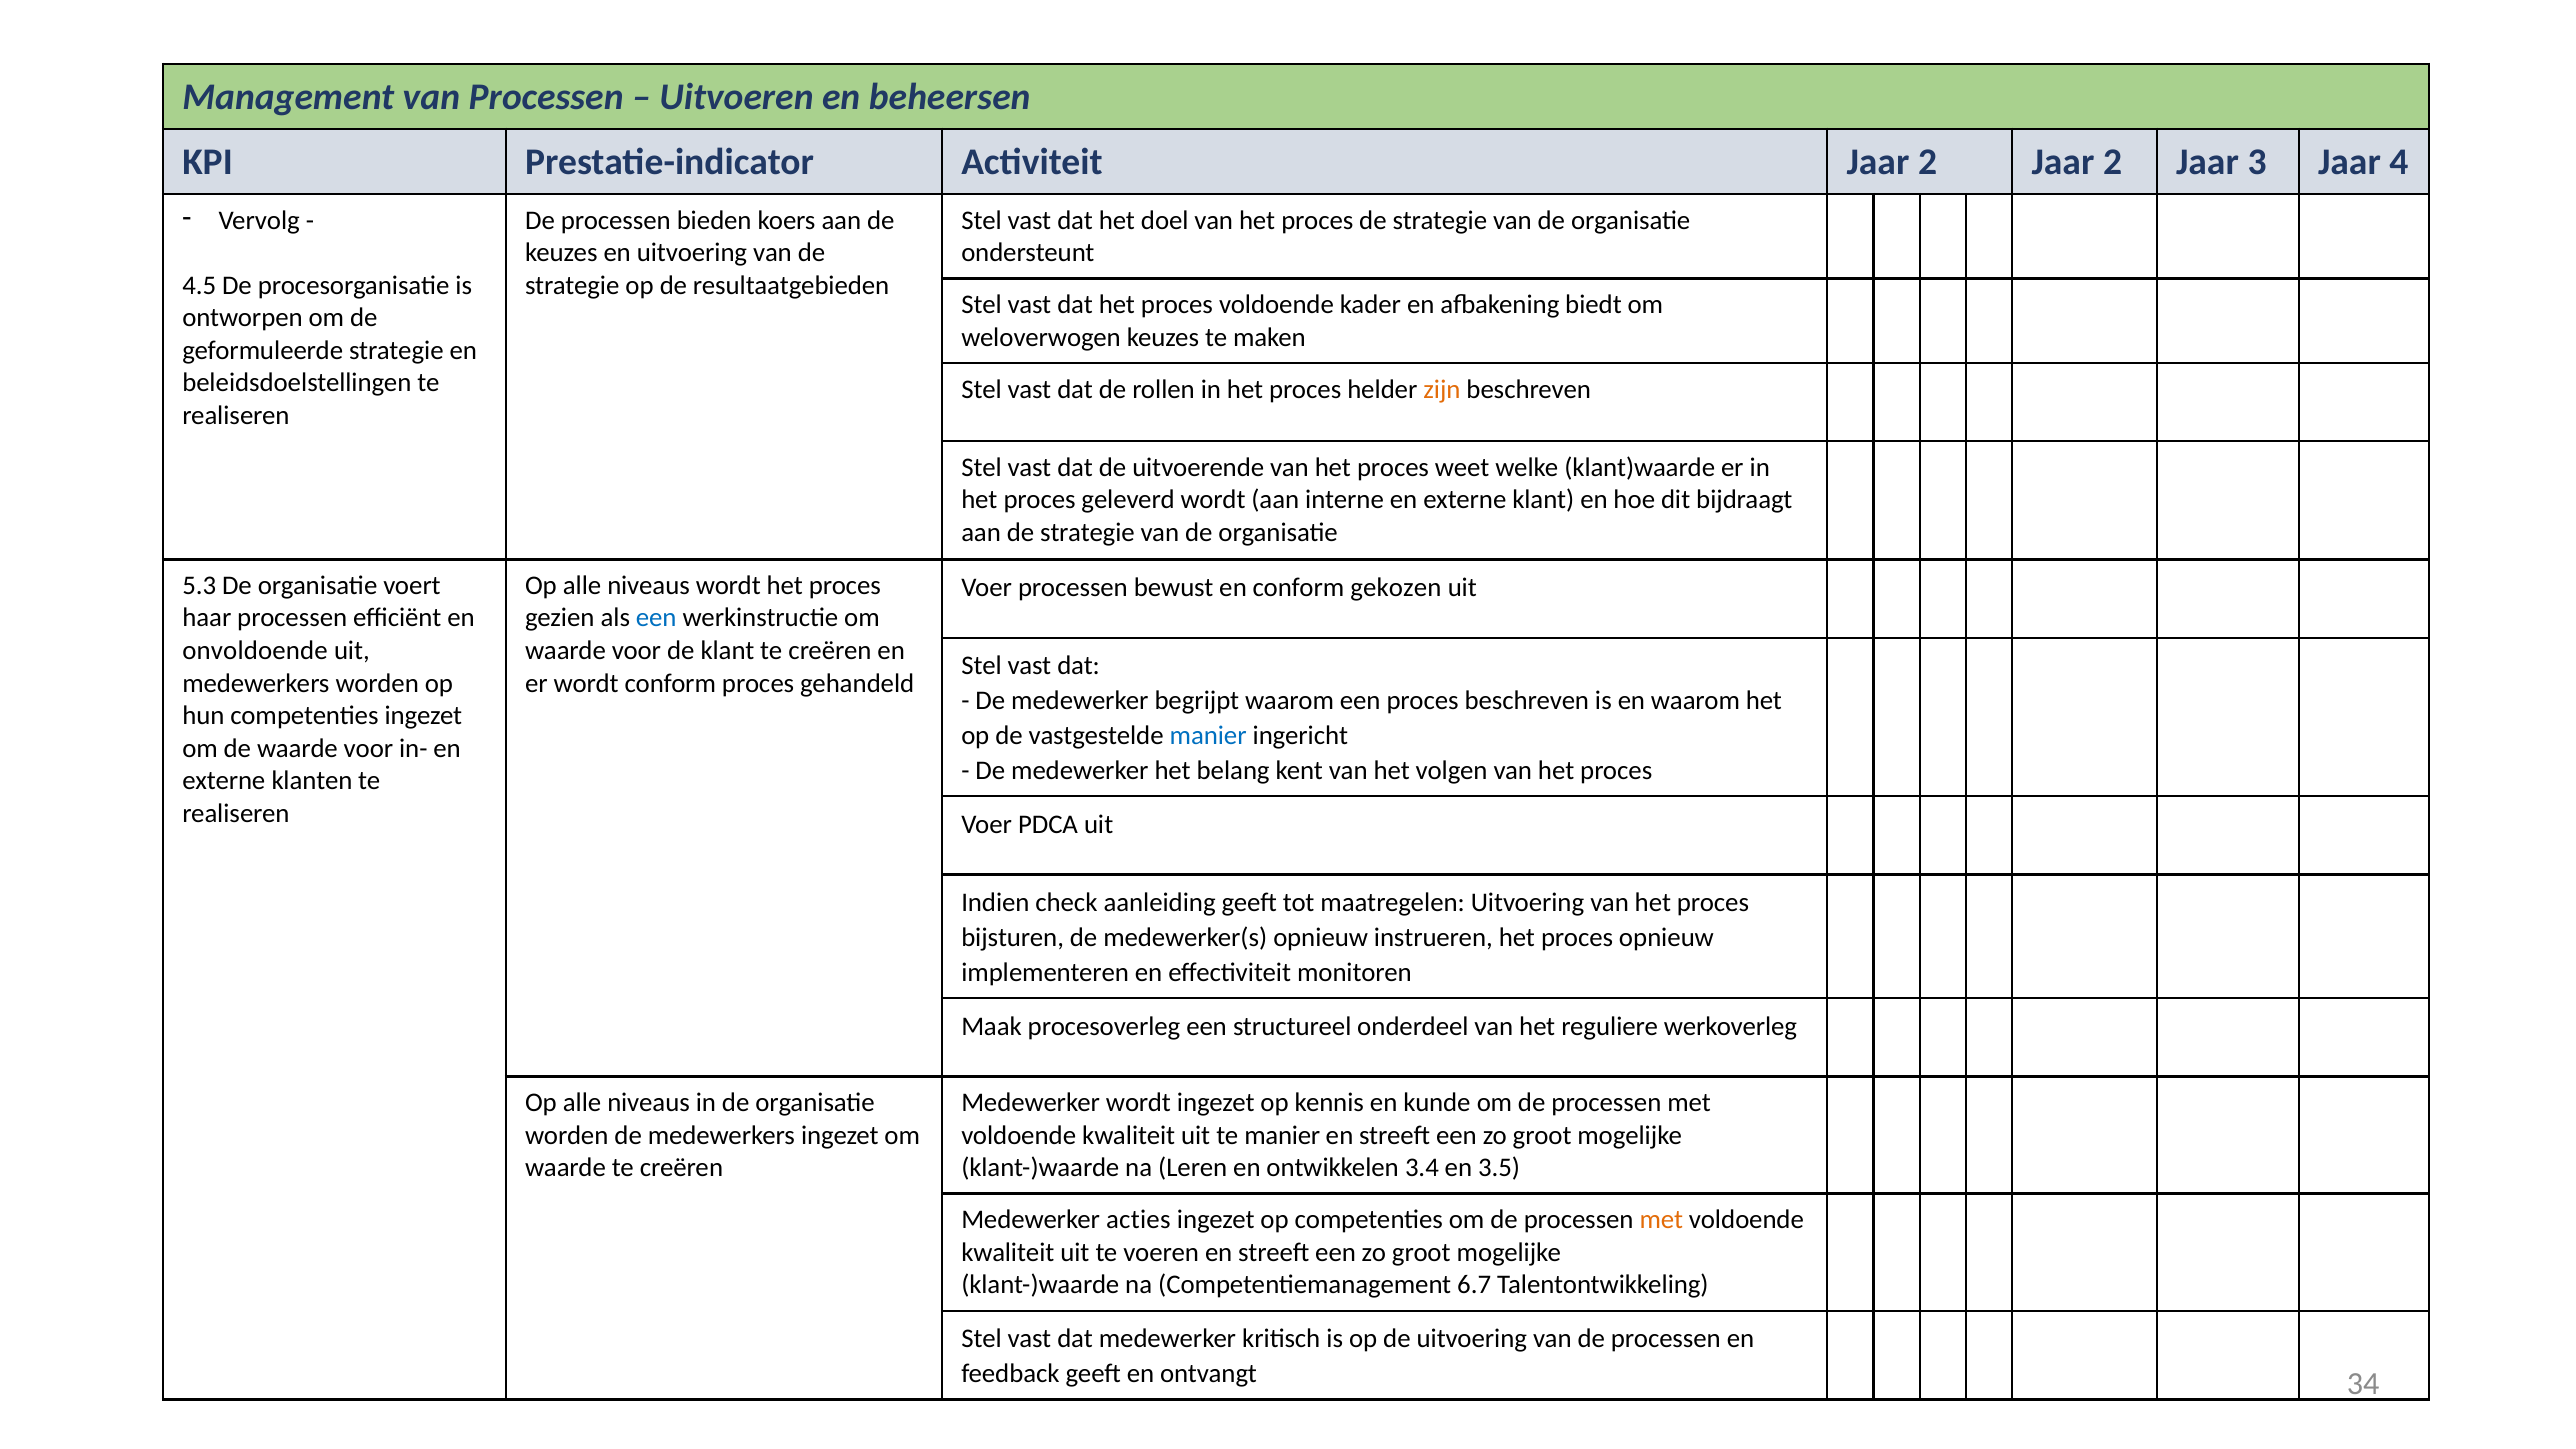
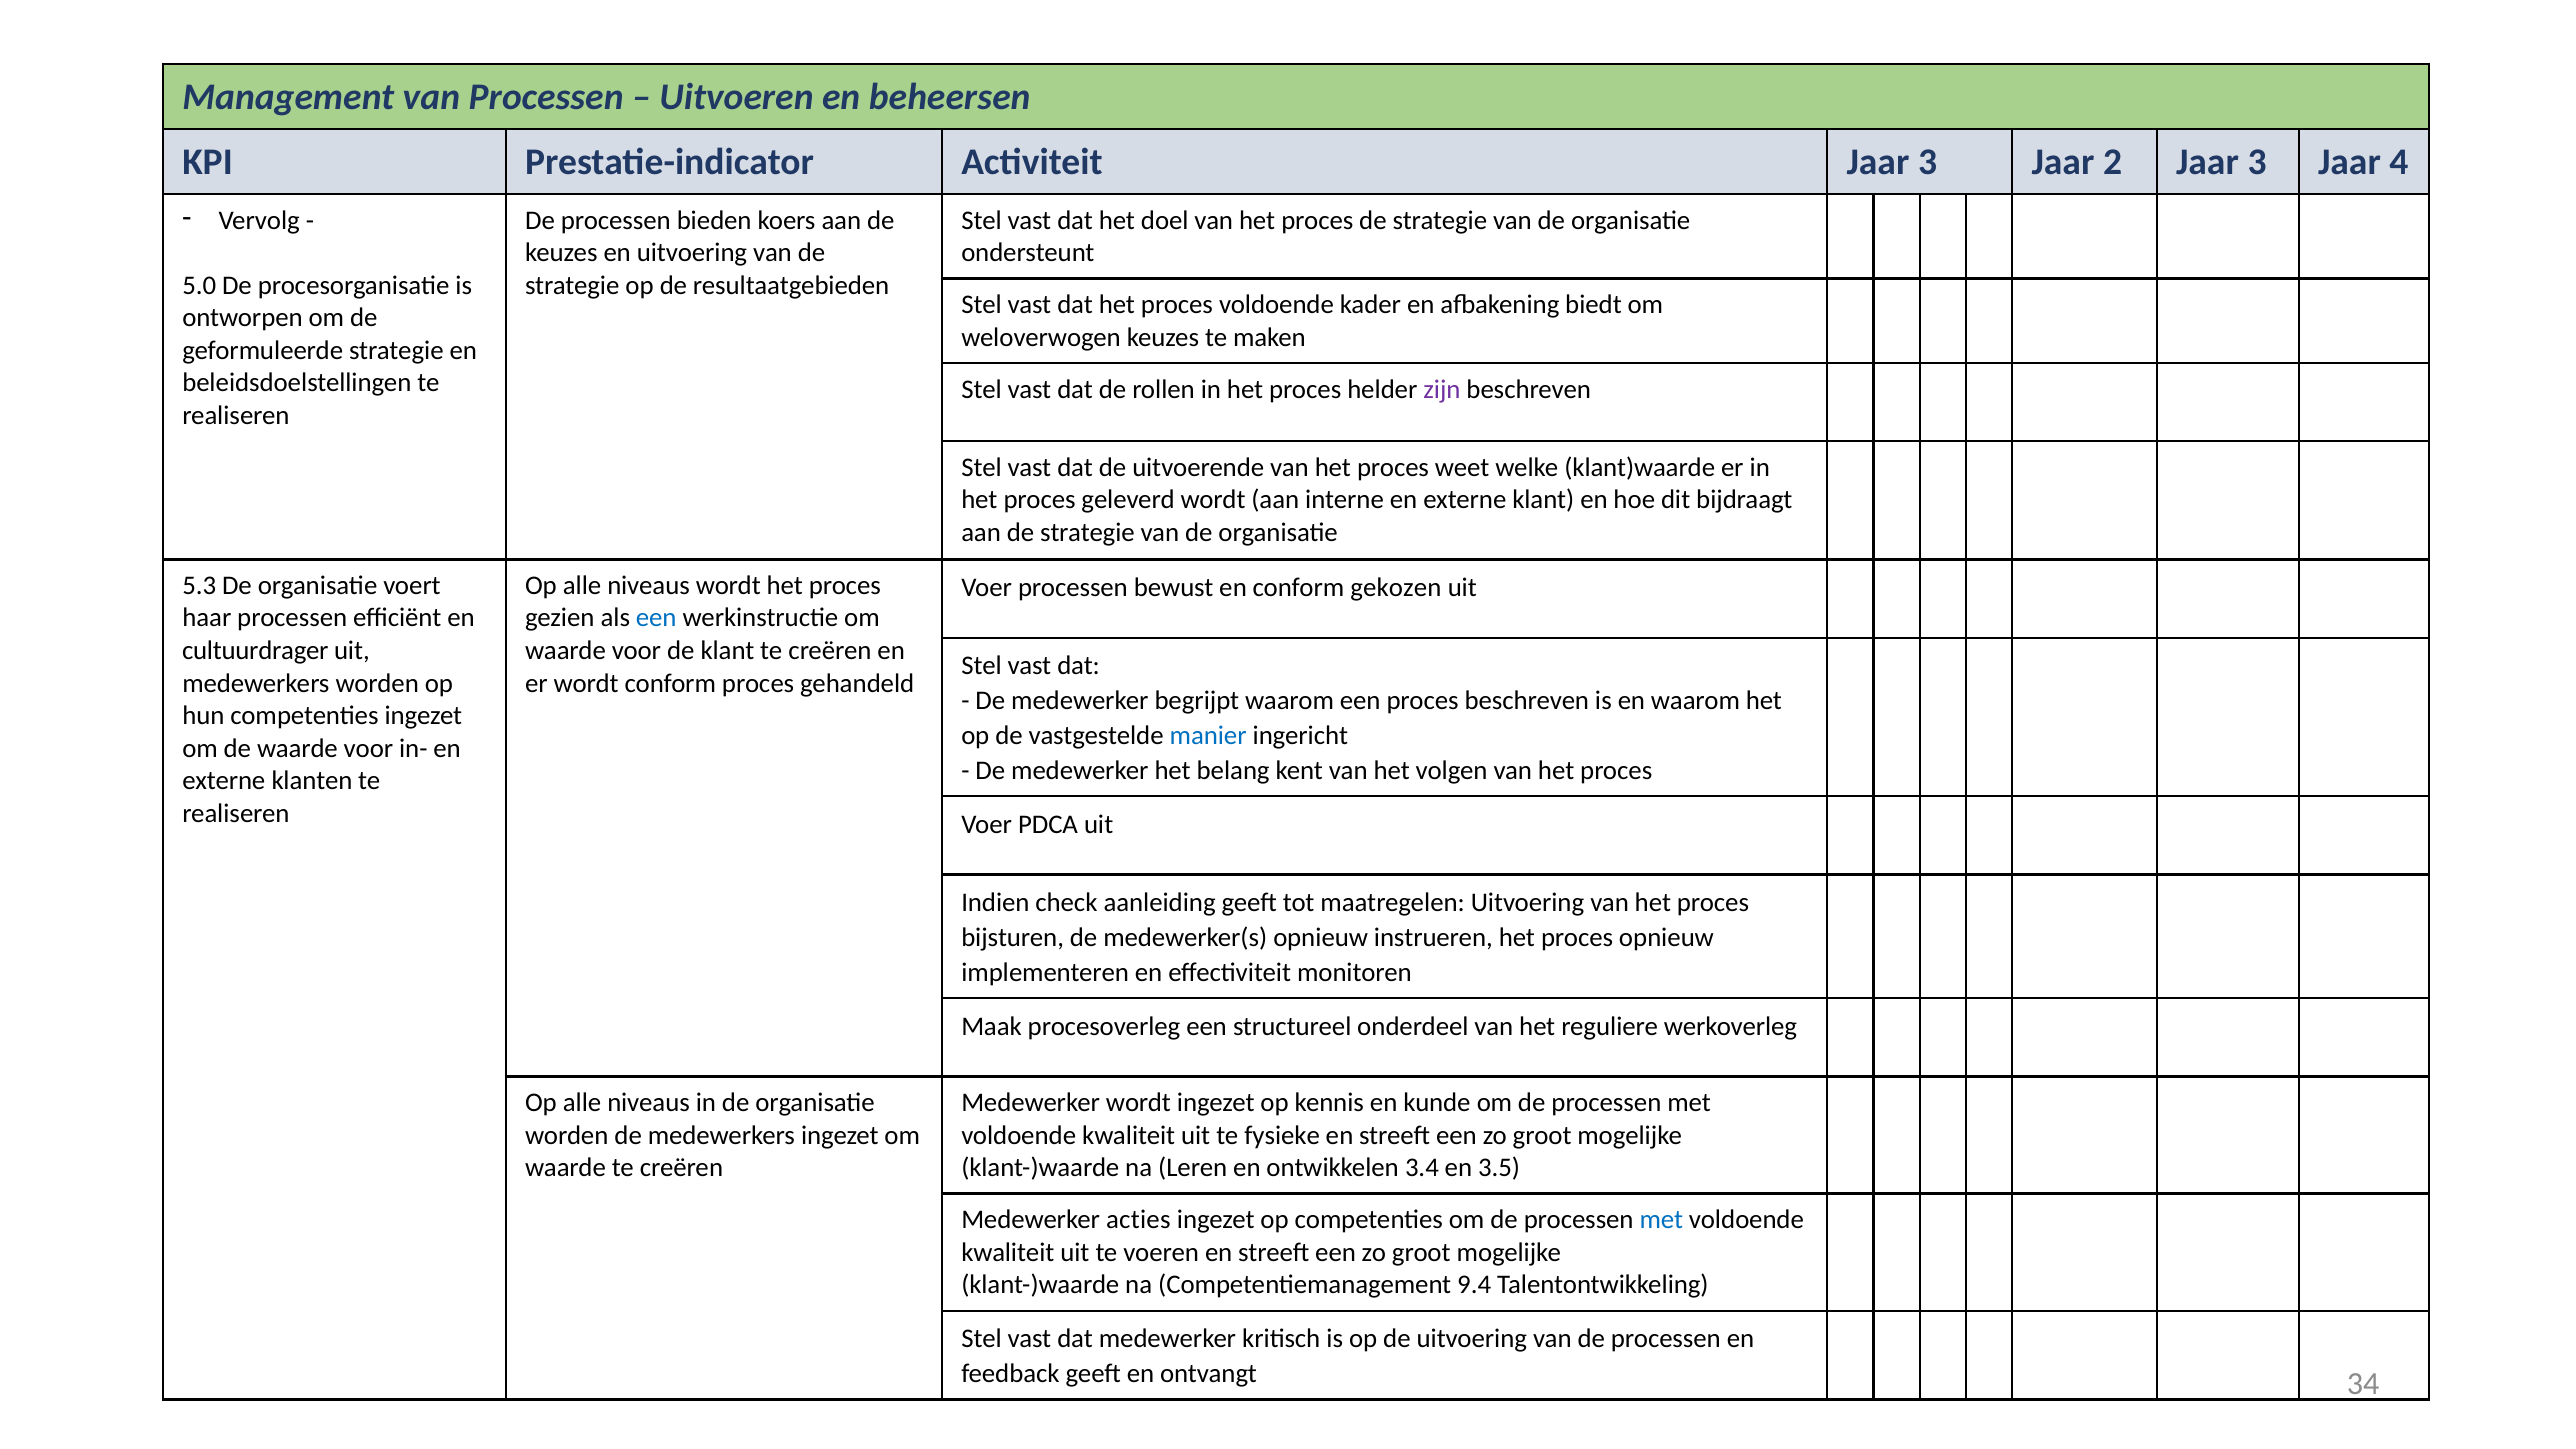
Activiteit Jaar 2: 2 -> 3
4.5: 4.5 -> 5.0
zijn colour: orange -> purple
onvoldoende: onvoldoende -> cultuurdrager
te manier: manier -> fysieke
met at (1661, 1220) colour: orange -> blue
6.7: 6.7 -> 9.4
